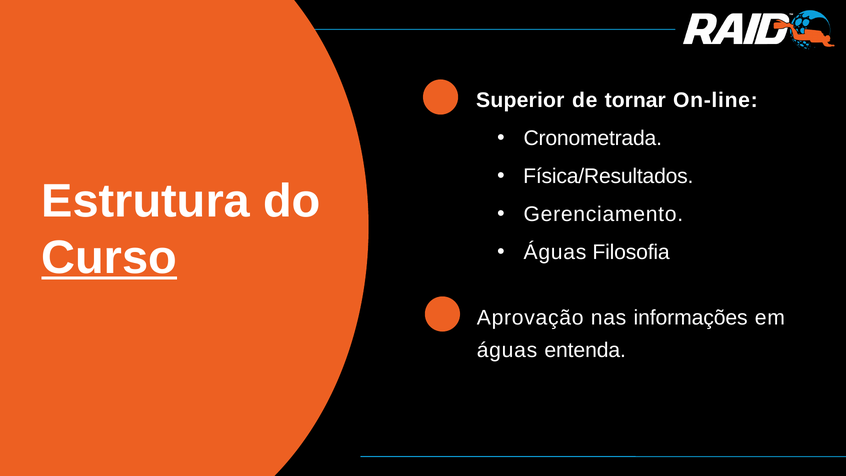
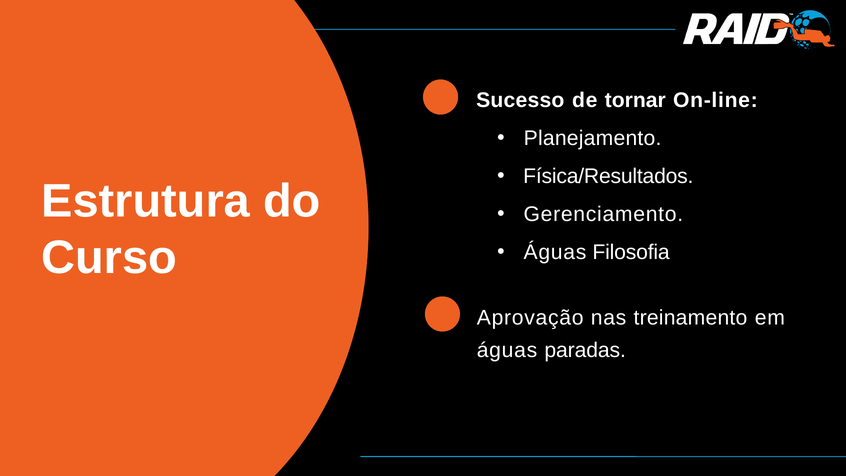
Superior: Superior -> Sucesso
Cronometrada: Cronometrada -> Planejamento
Curso underline: present -> none
informações: informações -> treinamento
entenda: entenda -> paradas
